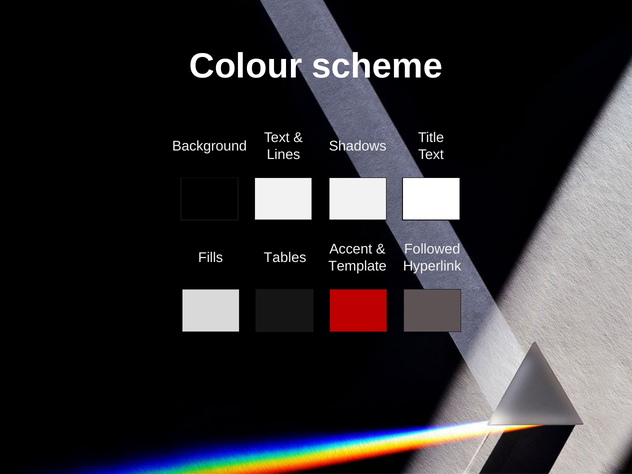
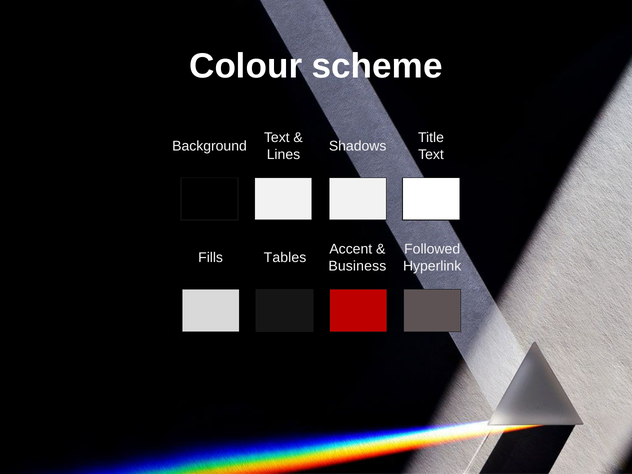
Template: Template -> Business
